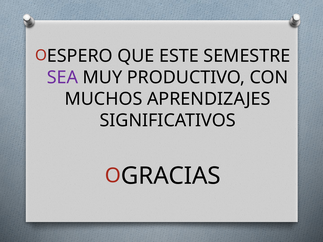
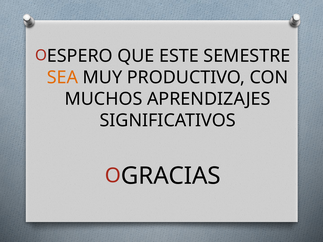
SEA colour: purple -> orange
